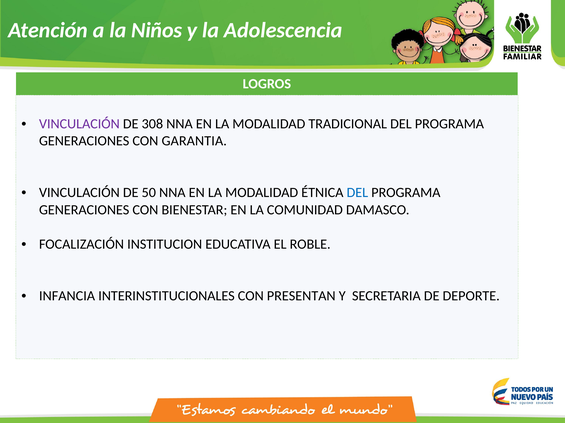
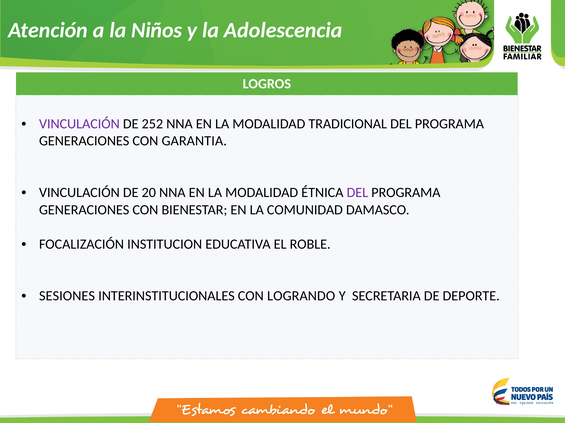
308: 308 -> 252
50: 50 -> 20
DEL at (357, 193) colour: blue -> purple
INFANCIA: INFANCIA -> SESIONES
PRESENTAN: PRESENTAN -> LOGRANDO
